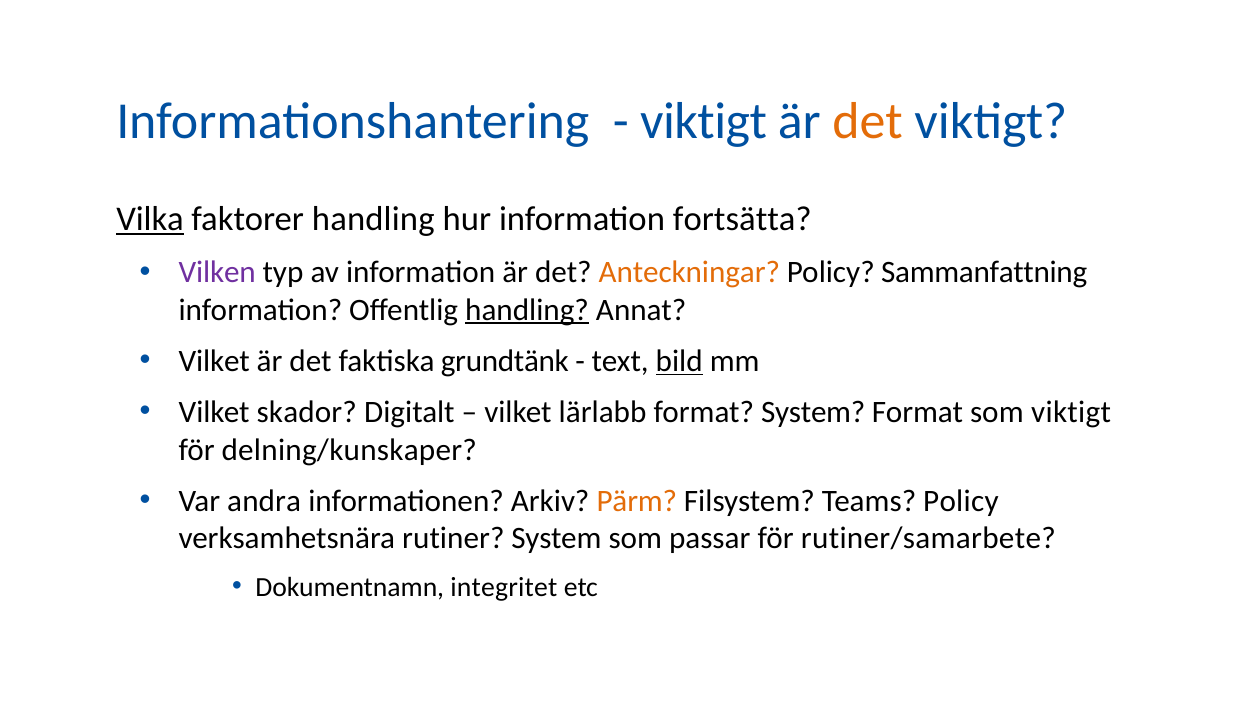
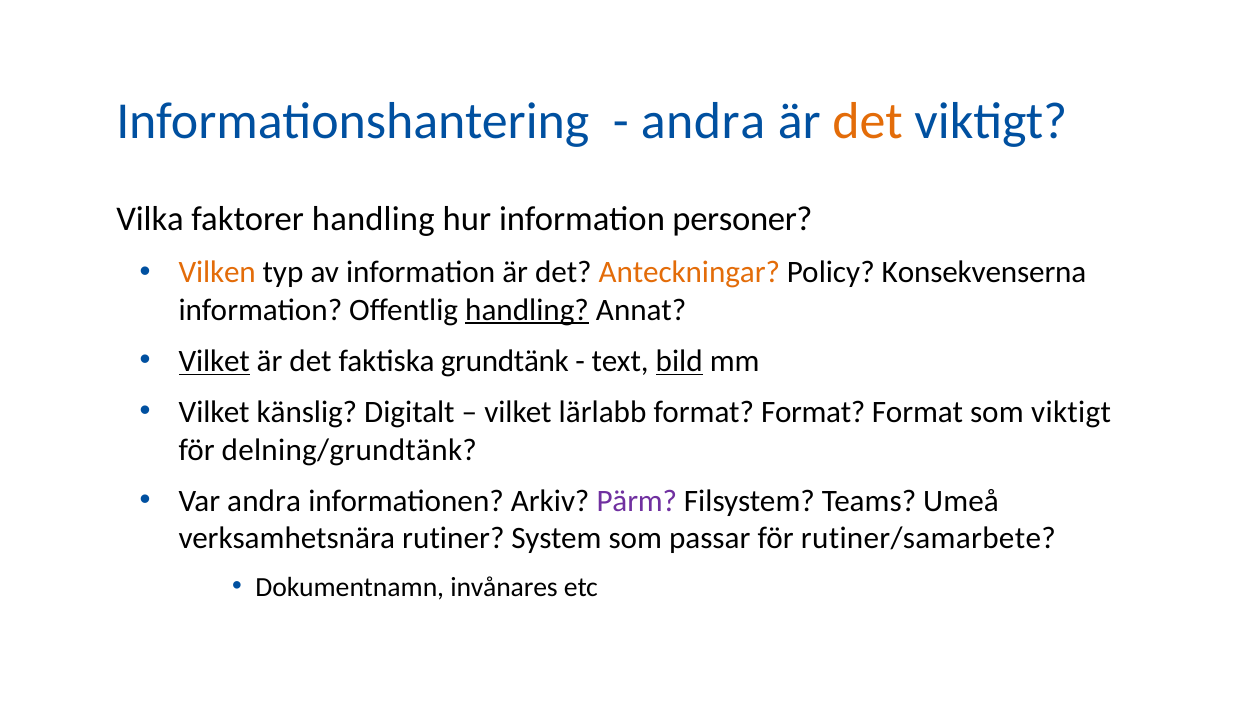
viktigt at (704, 122): viktigt -> andra
Vilka underline: present -> none
fortsätta: fortsätta -> personer
Vilken colour: purple -> orange
Sammanfattning: Sammanfattning -> Konsekvenserna
Vilket at (214, 361) underline: none -> present
skador: skador -> känslig
System at (813, 413): System -> Format
delning/kunskaper: delning/kunskaper -> delning/grundtänk
Pärm colour: orange -> purple
Teams Policy: Policy -> Umeå
integritet: integritet -> invånares
